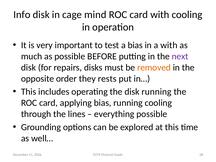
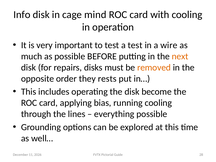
a bias: bias -> test
a with: with -> wire
next colour: purple -> orange
disk running: running -> become
